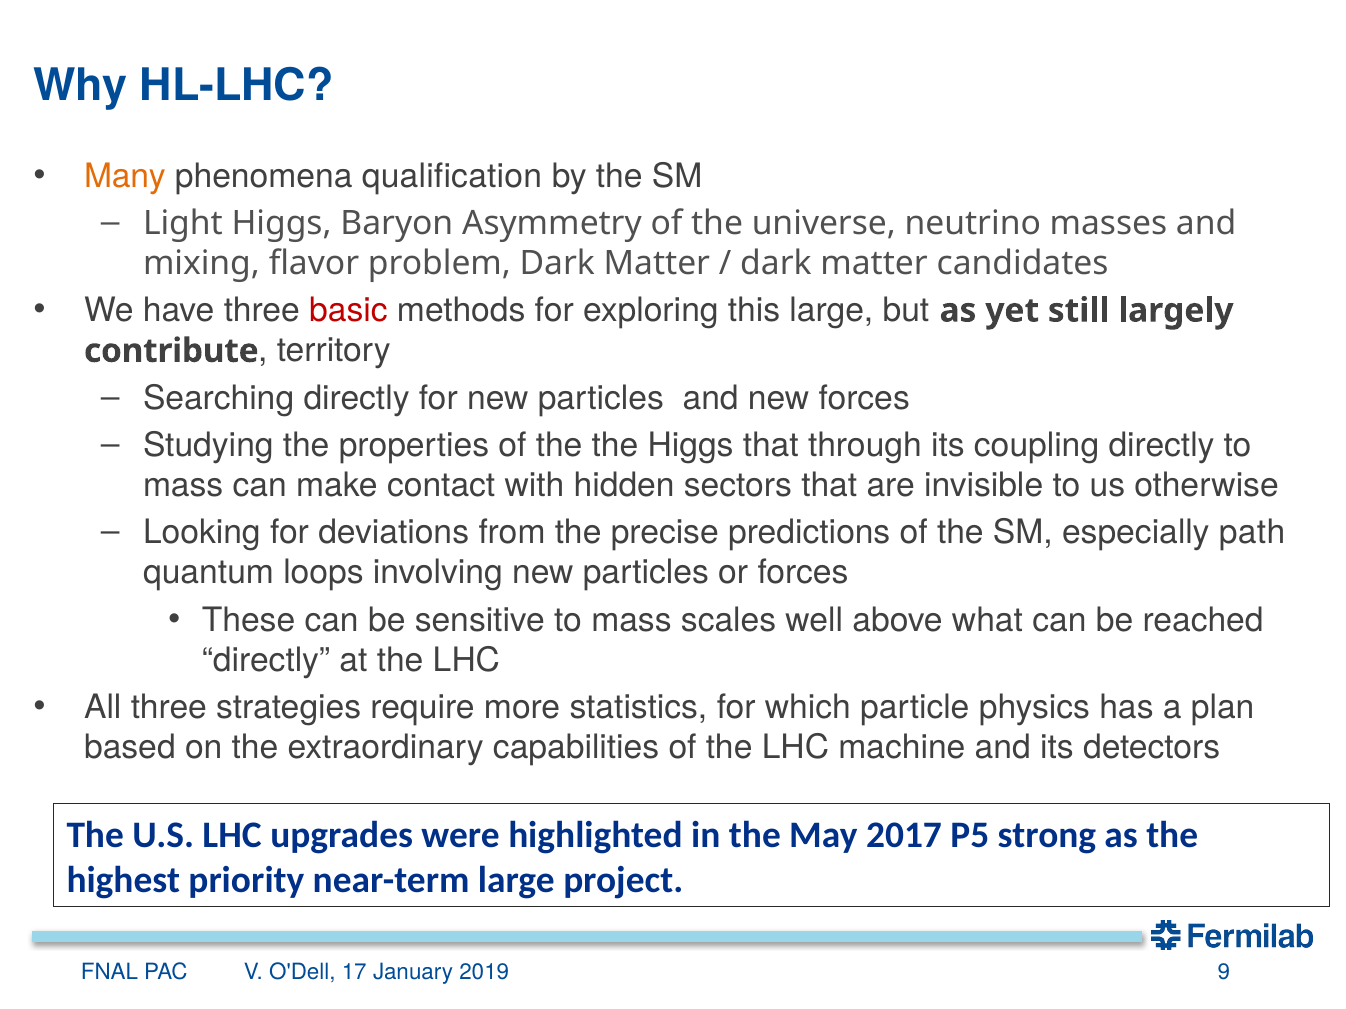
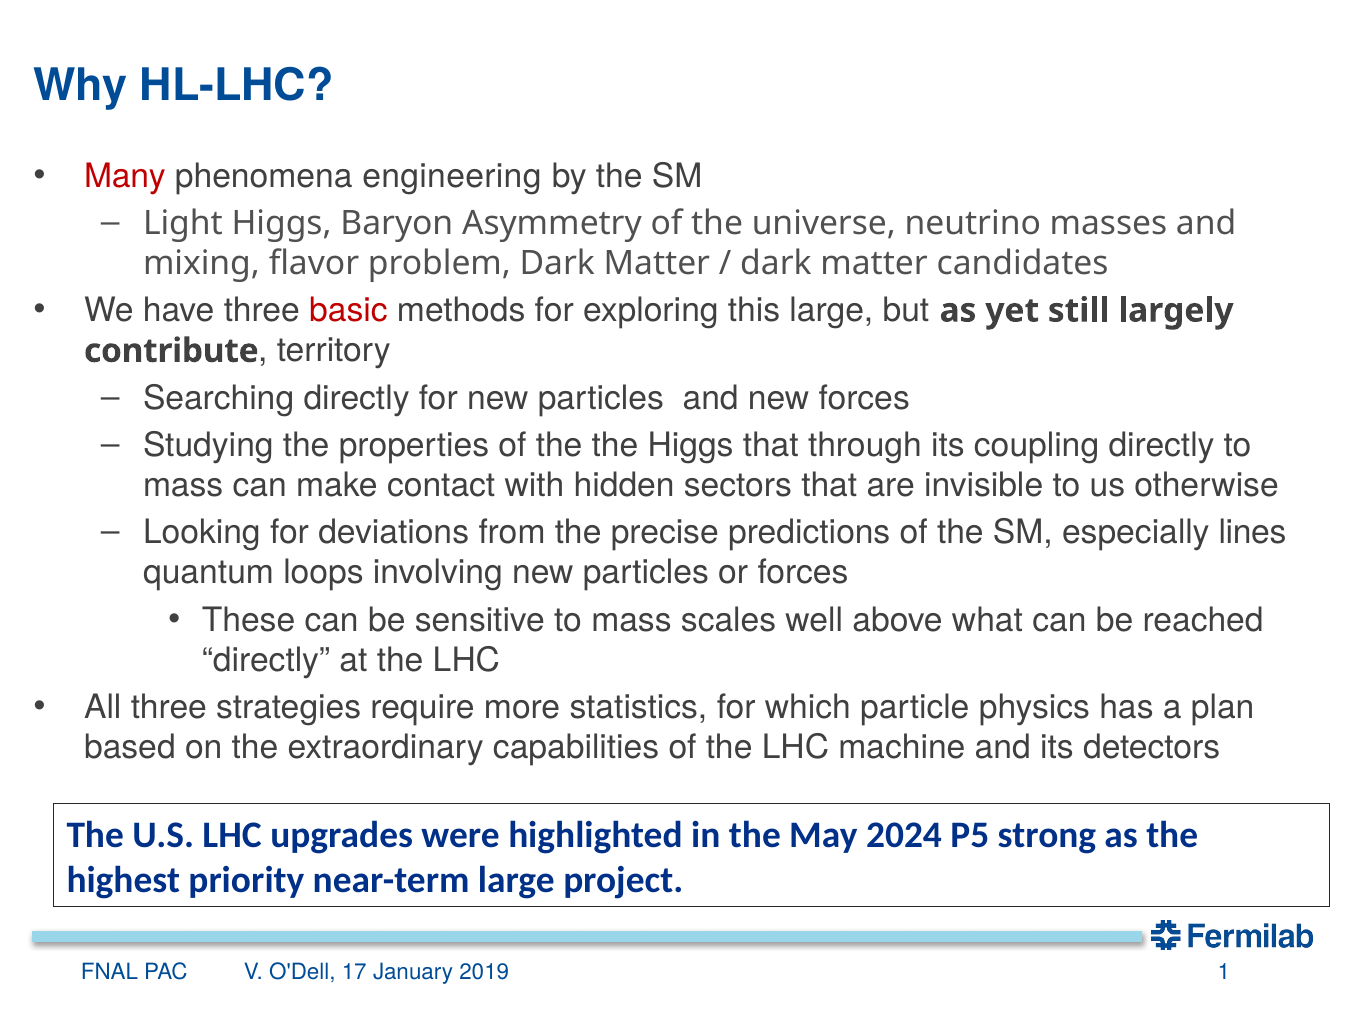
Many colour: orange -> red
qualification: qualification -> engineering
path: path -> lines
2017: 2017 -> 2024
9: 9 -> 1
